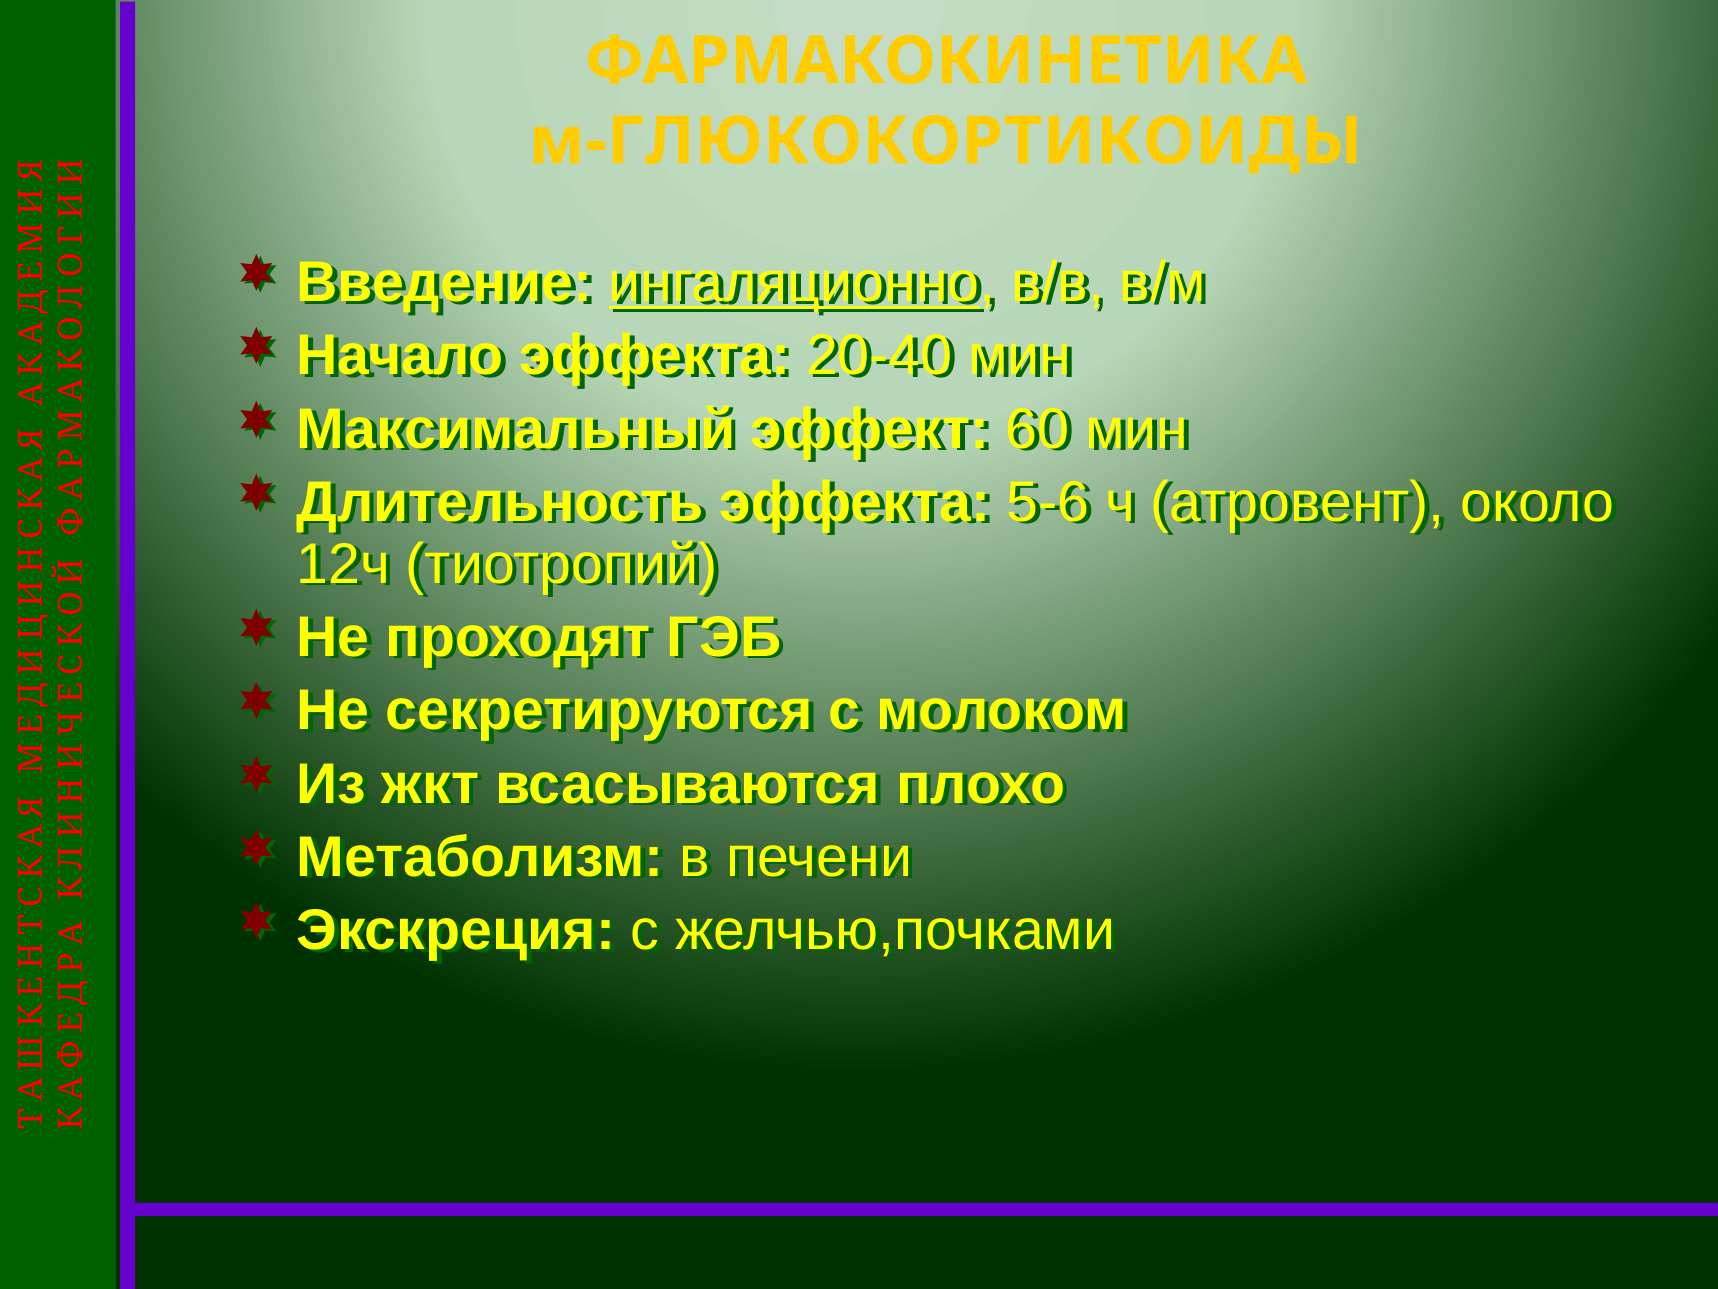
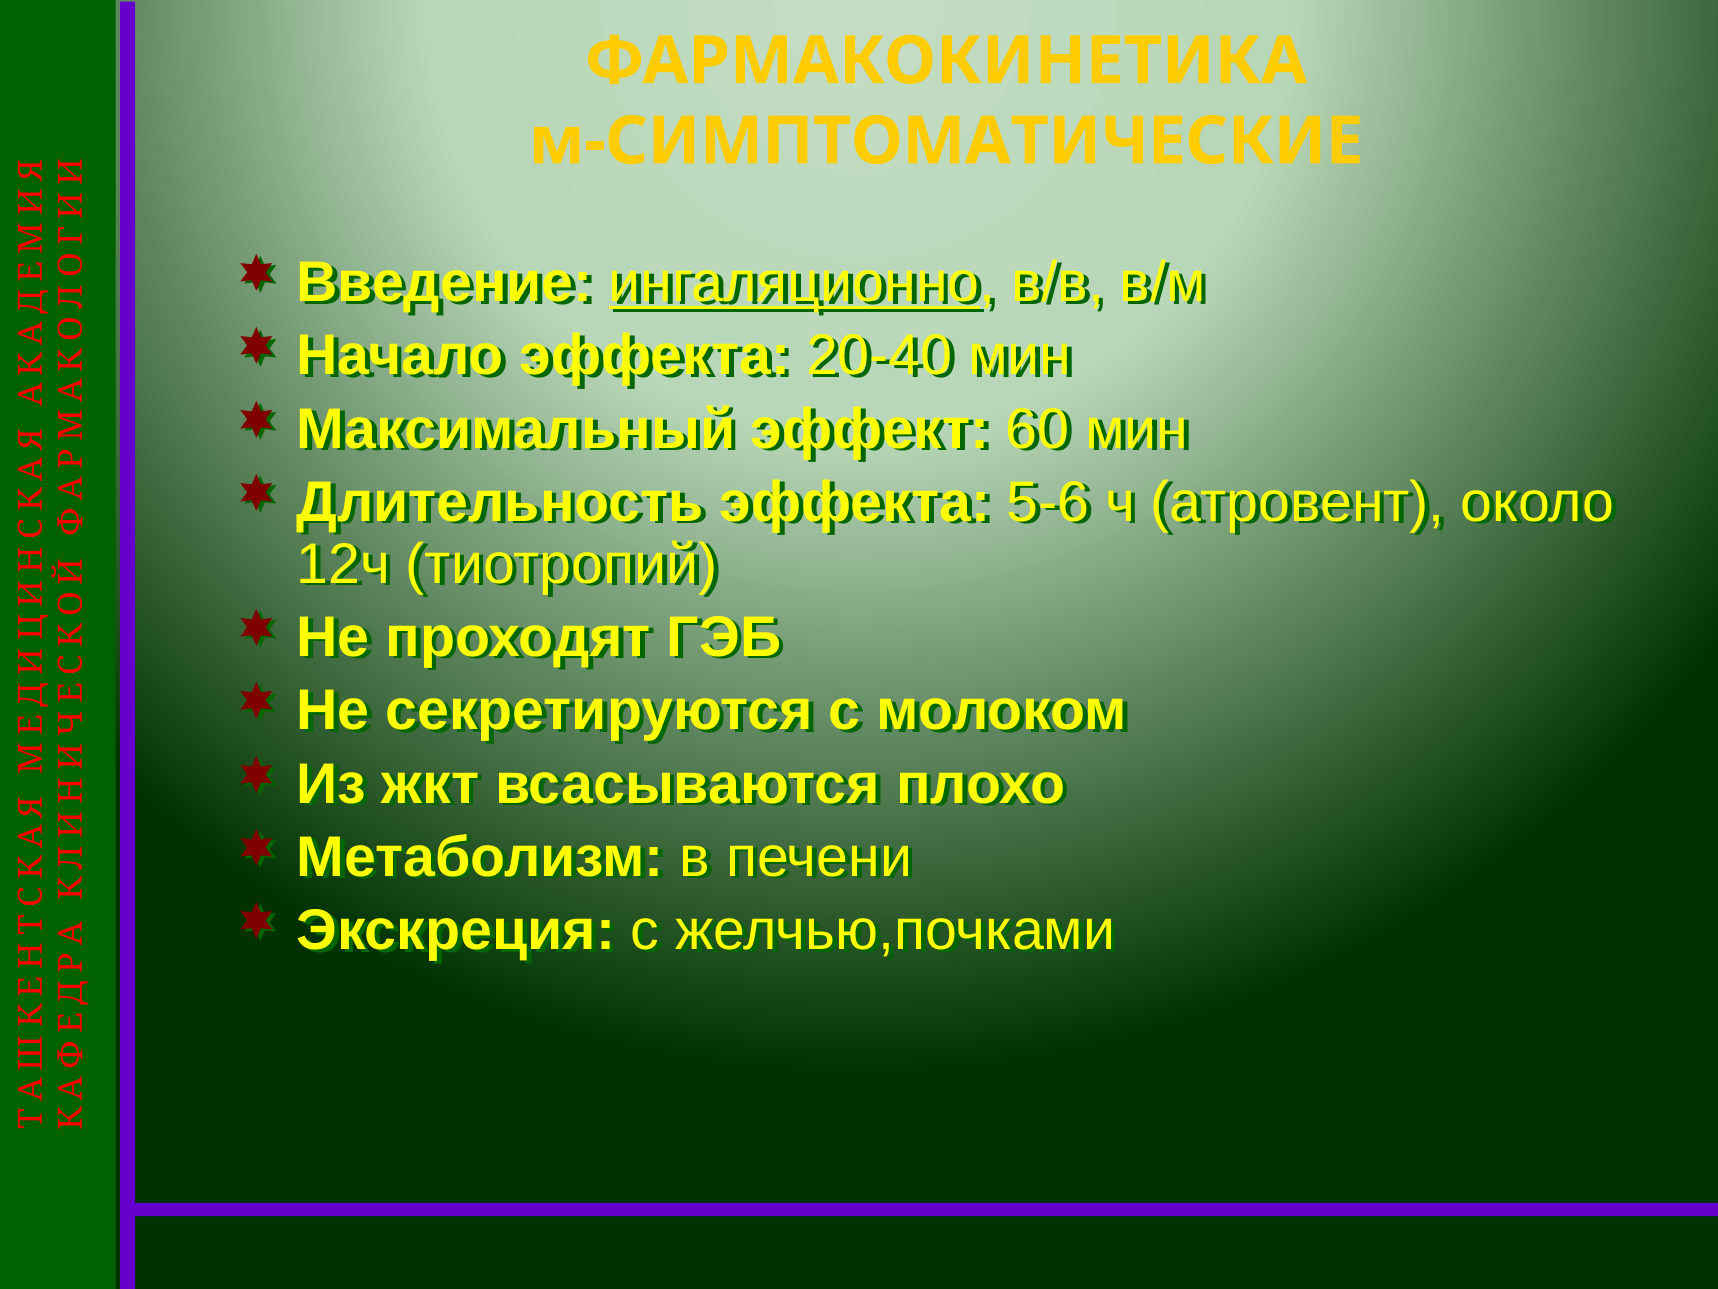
м-ГЛЮКОКОРТИКОИДЫ: м-ГЛЮКОКОРТИКОИДЫ -> м-СИМПТОМАТИЧЕСКИЕ
